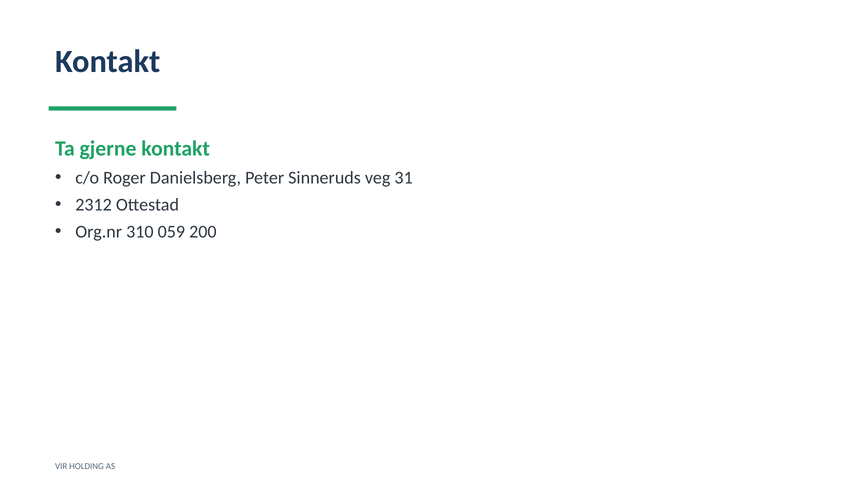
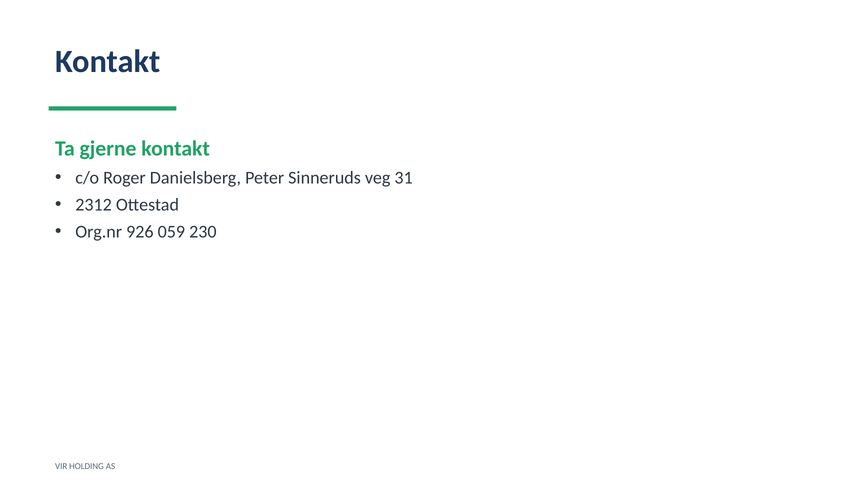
310: 310 -> 926
200: 200 -> 230
